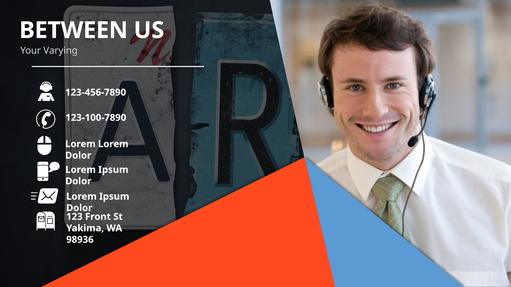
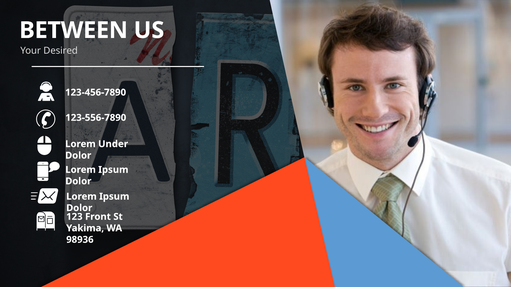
Varying: Varying -> Desired
123-100-7890: 123-100-7890 -> 123-556-7890
Lorem Lorem: Lorem -> Under
